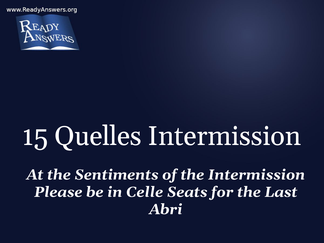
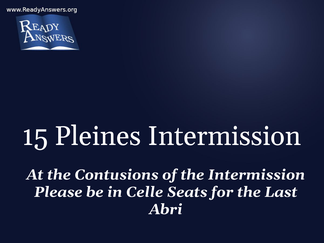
Quelles: Quelles -> Pleines
Sentiments: Sentiments -> Contusions
